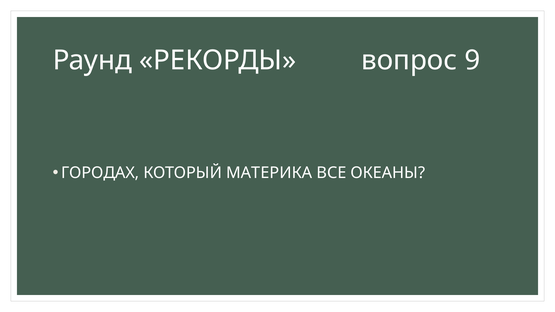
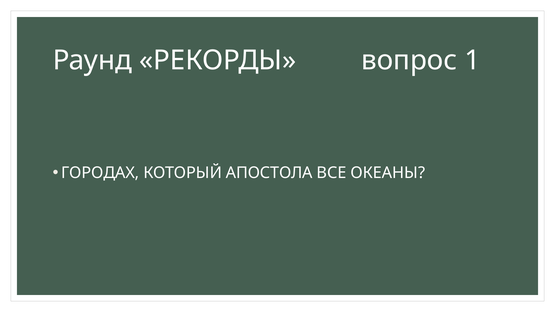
9: 9 -> 1
МАТЕРИКА: МАТЕРИКА -> АПОСТОЛА
